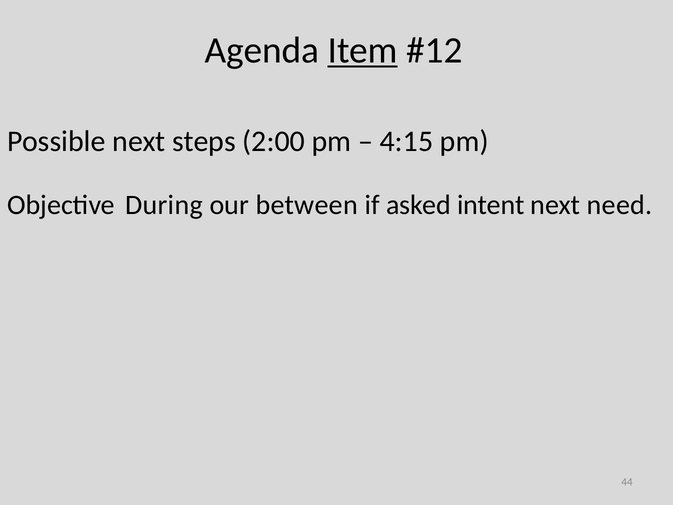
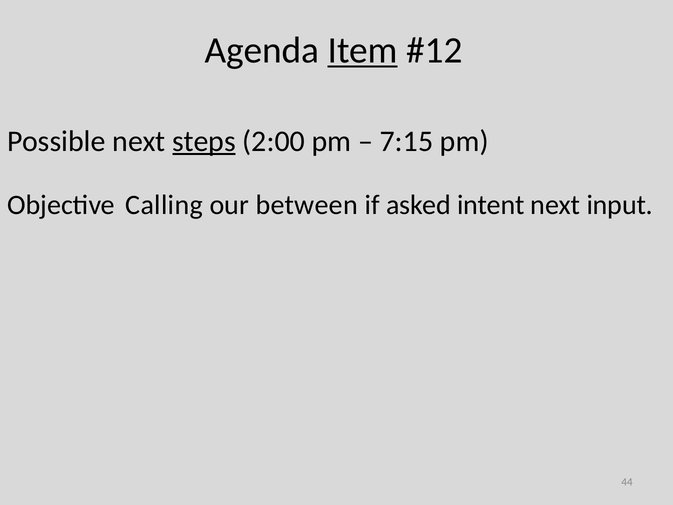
steps underline: none -> present
4:15: 4:15 -> 7:15
During: During -> Calling
need: need -> input
